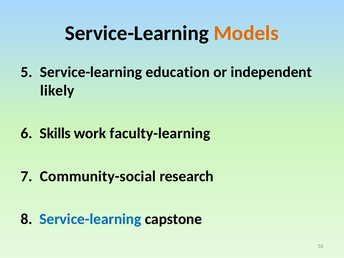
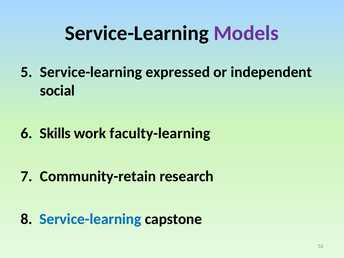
Models colour: orange -> purple
education: education -> expressed
likely: likely -> social
Community-social: Community-social -> Community-retain
